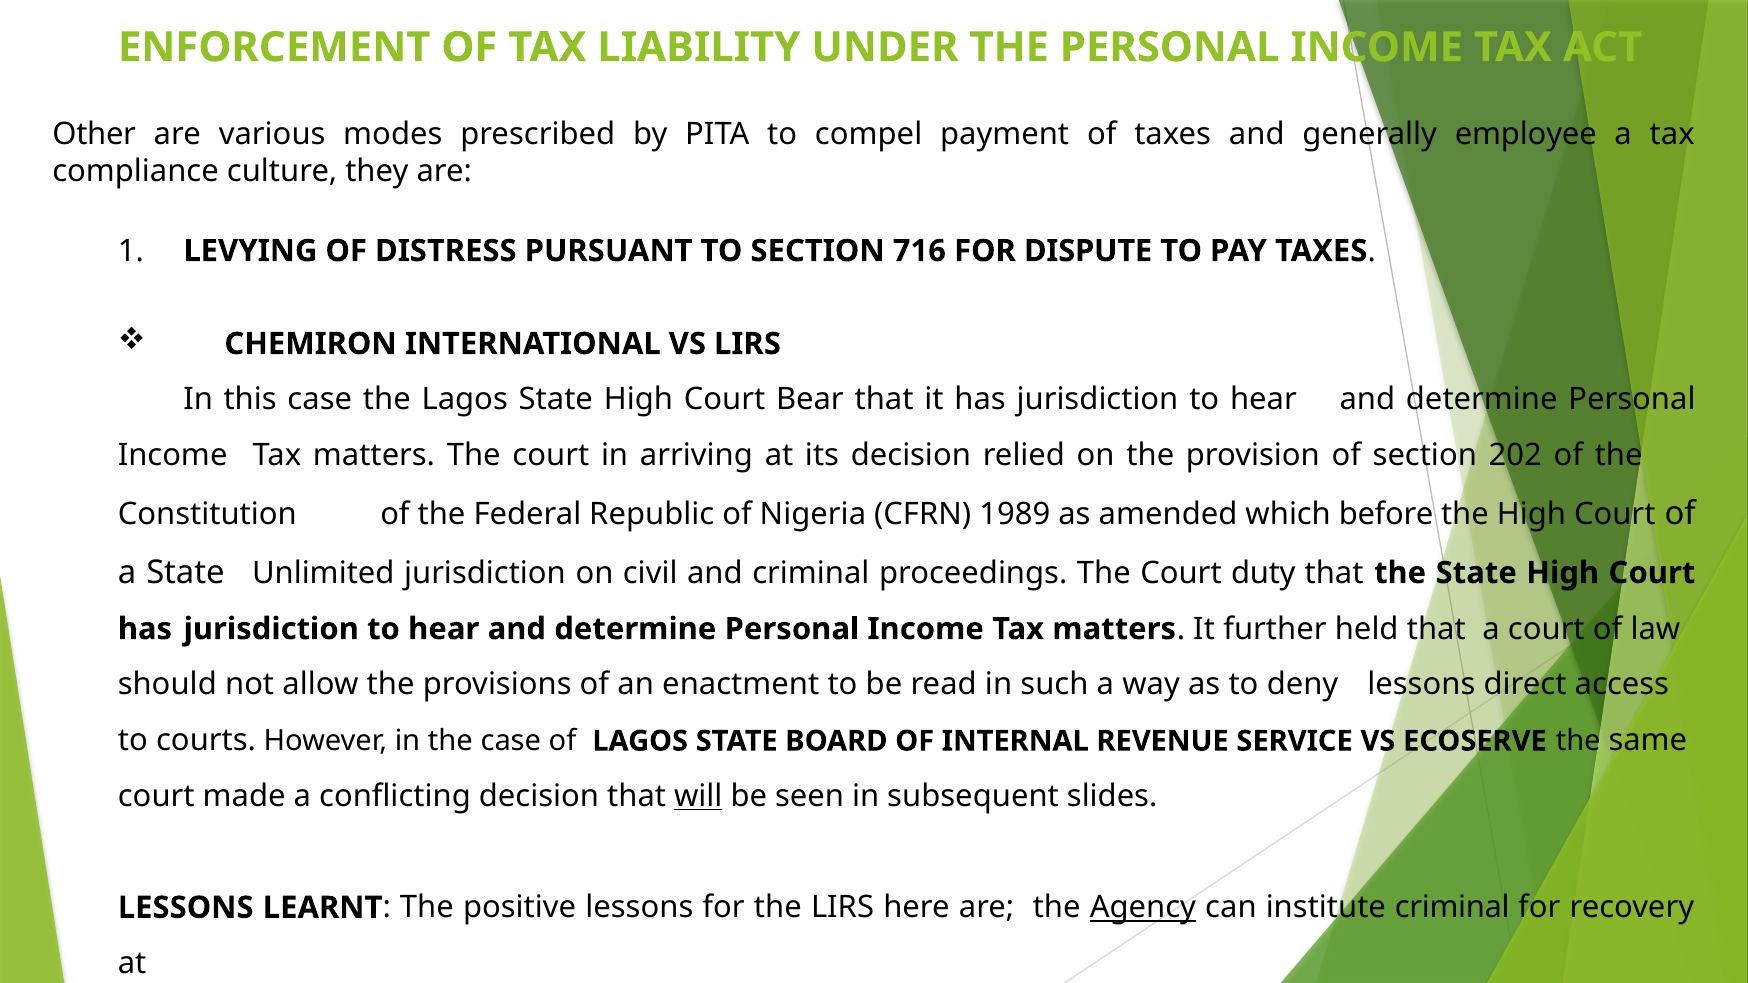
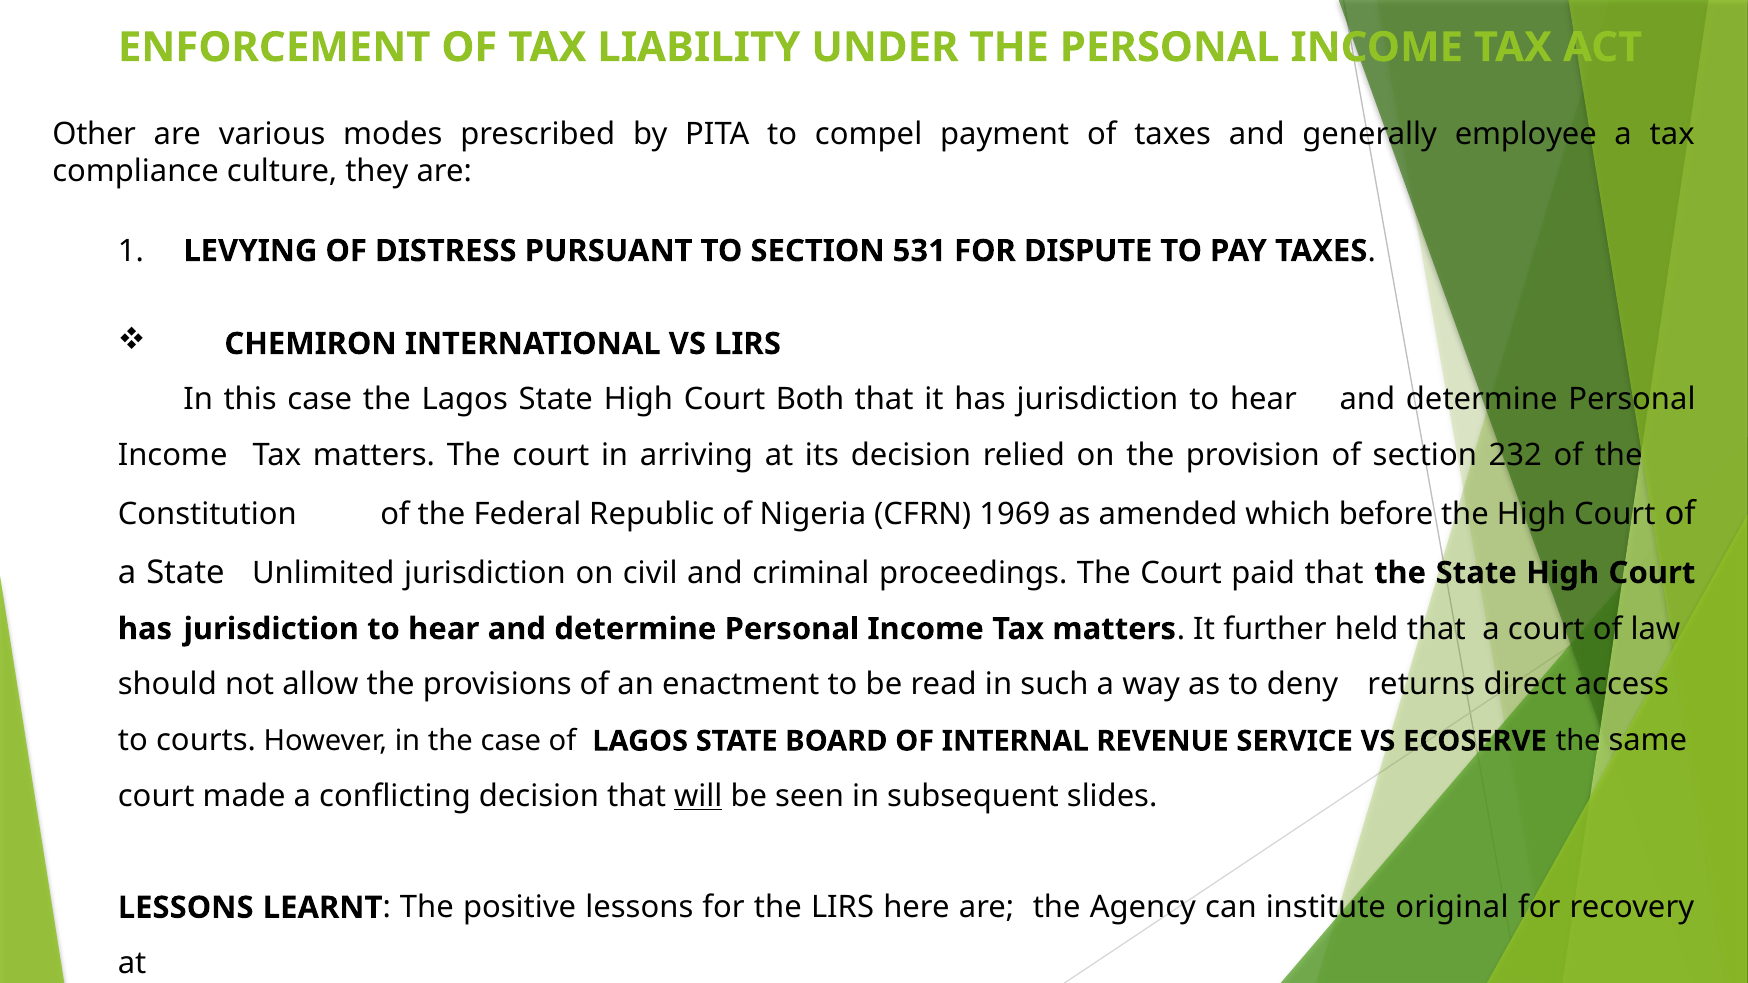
716: 716 -> 531
Bear: Bear -> Both
202: 202 -> 232
1989: 1989 -> 1969
duty: duty -> paid
deny lessons: lessons -> returns
Agency underline: present -> none
institute criminal: criminal -> original
